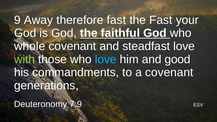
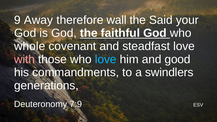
therefore fast: fast -> wall
the Fast: Fast -> Said
with colour: light green -> pink
a covenant: covenant -> swindlers
